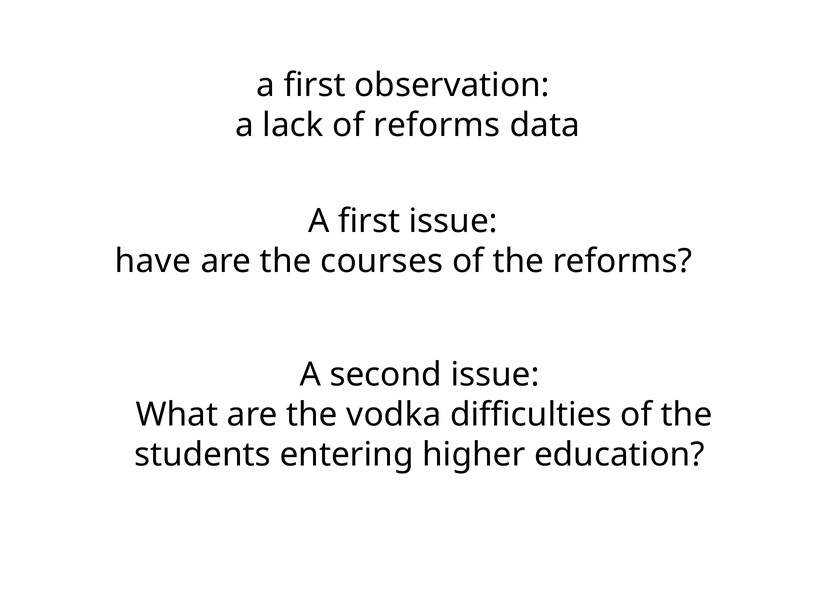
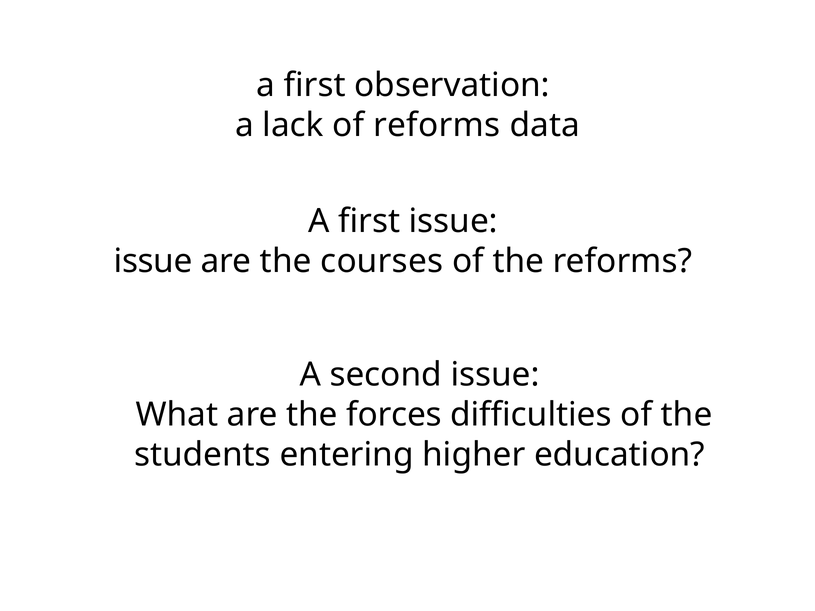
have at (153, 262): have -> issue
vodka: vodka -> forces
